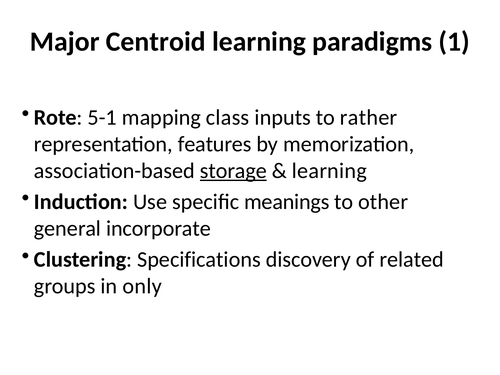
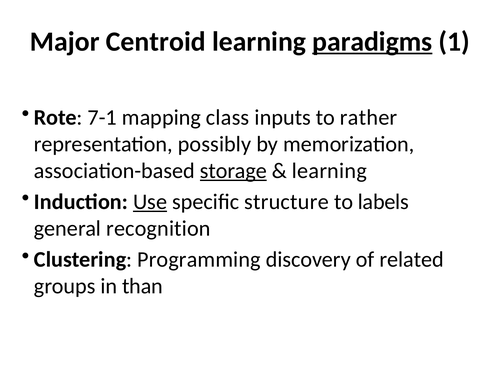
paradigms underline: none -> present
5-1: 5-1 -> 7-1
features: features -> possibly
Use underline: none -> present
meanings: meanings -> structure
other: other -> labels
incorporate: incorporate -> recognition
Specifications: Specifications -> Programming
only: only -> than
